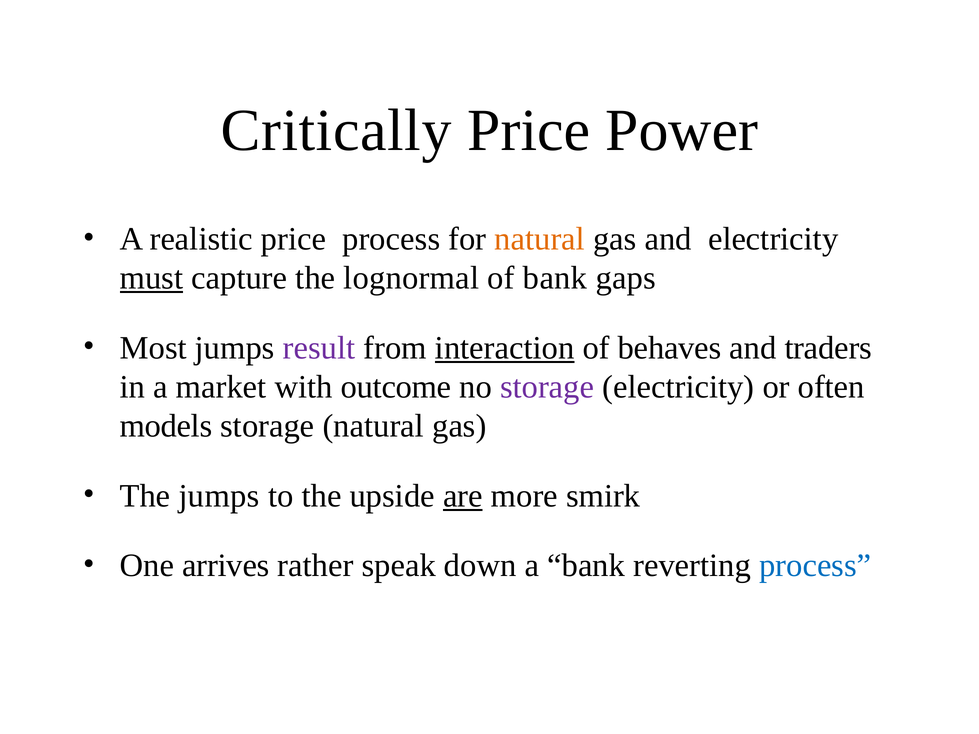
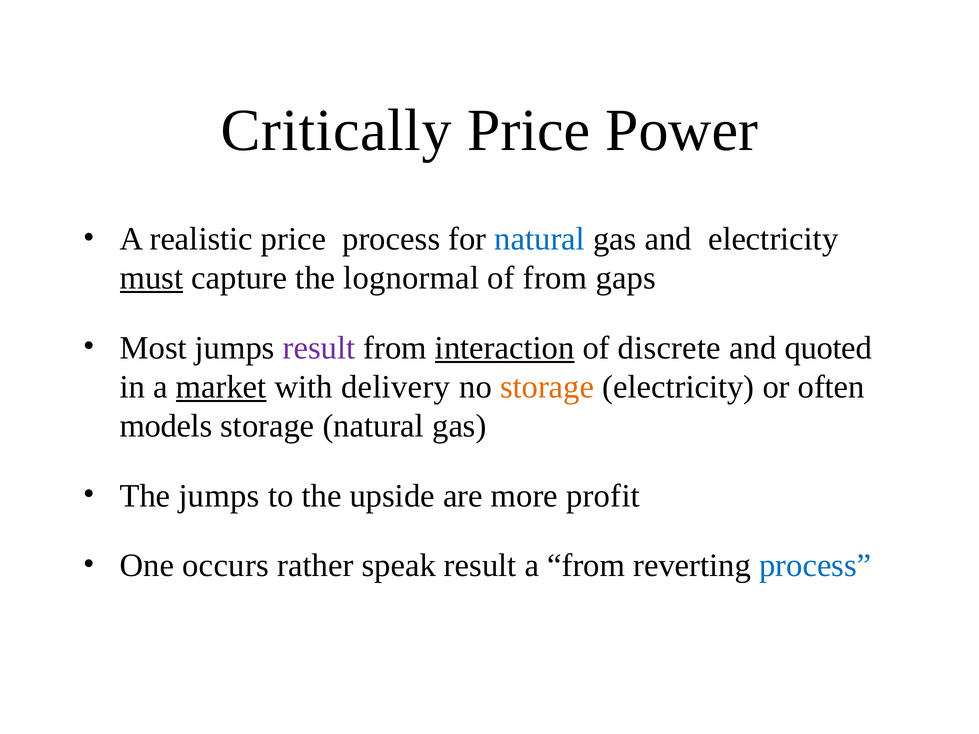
natural at (540, 239) colour: orange -> blue
of bank: bank -> from
behaves: behaves -> discrete
traders: traders -> quoted
market underline: none -> present
outcome: outcome -> delivery
storage at (547, 387) colour: purple -> orange
are underline: present -> none
smirk: smirk -> profit
arrives: arrives -> occurs
speak down: down -> result
a bank: bank -> from
